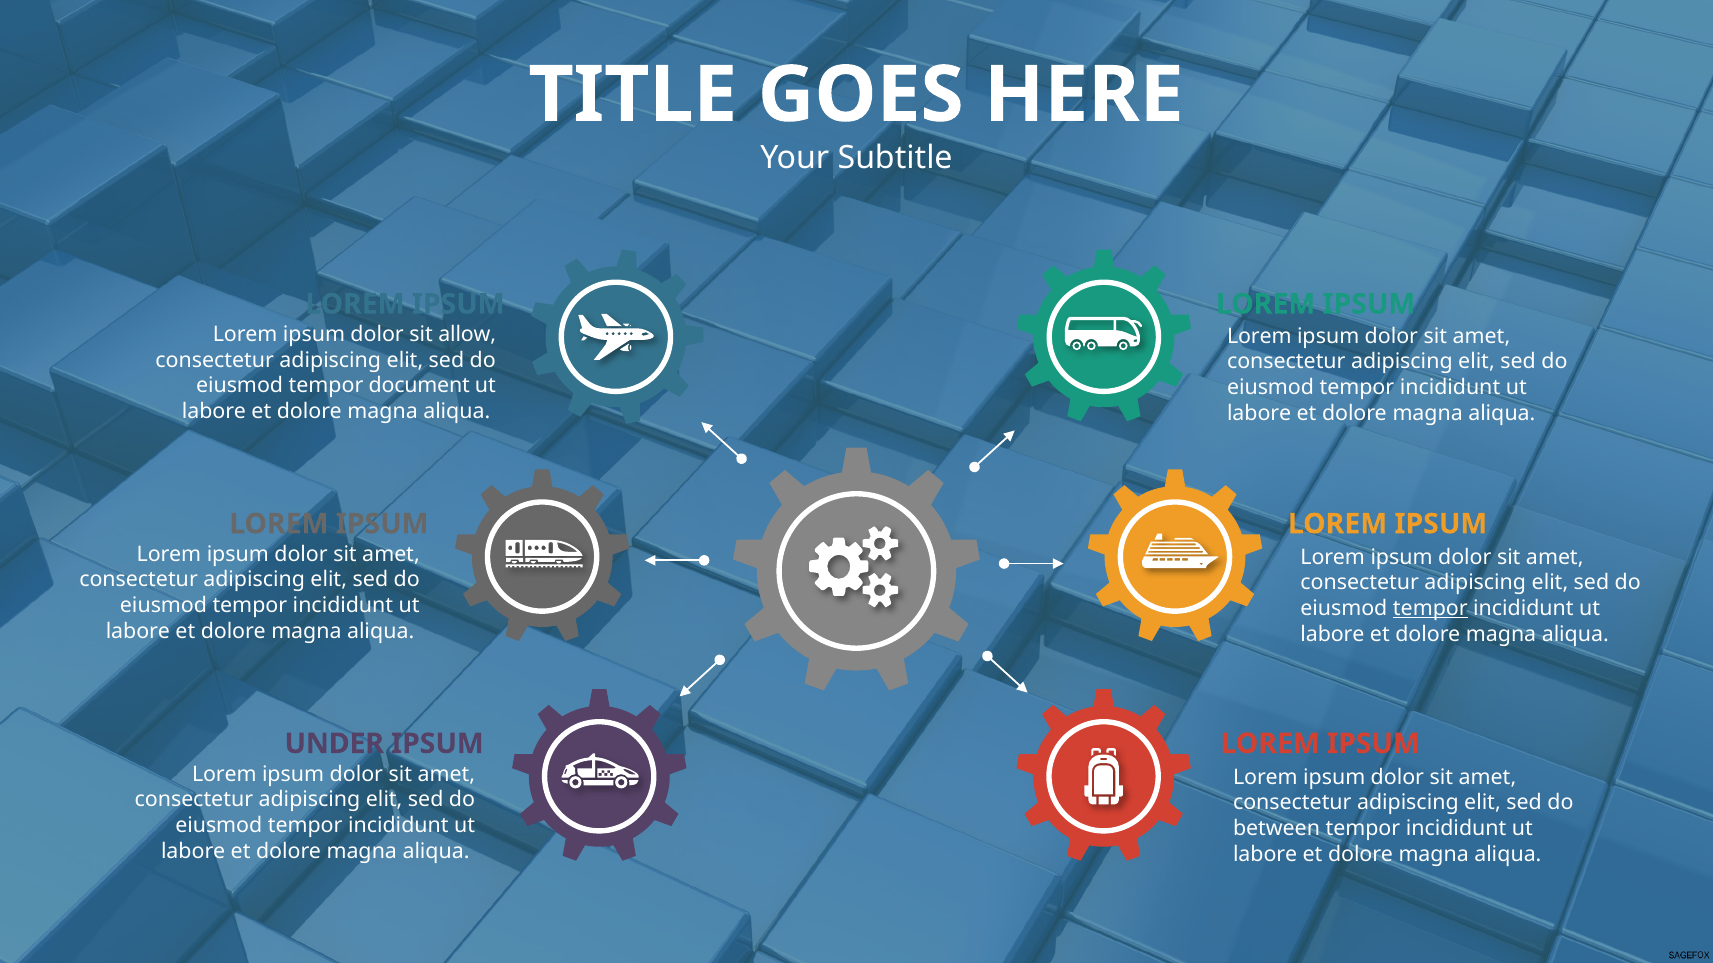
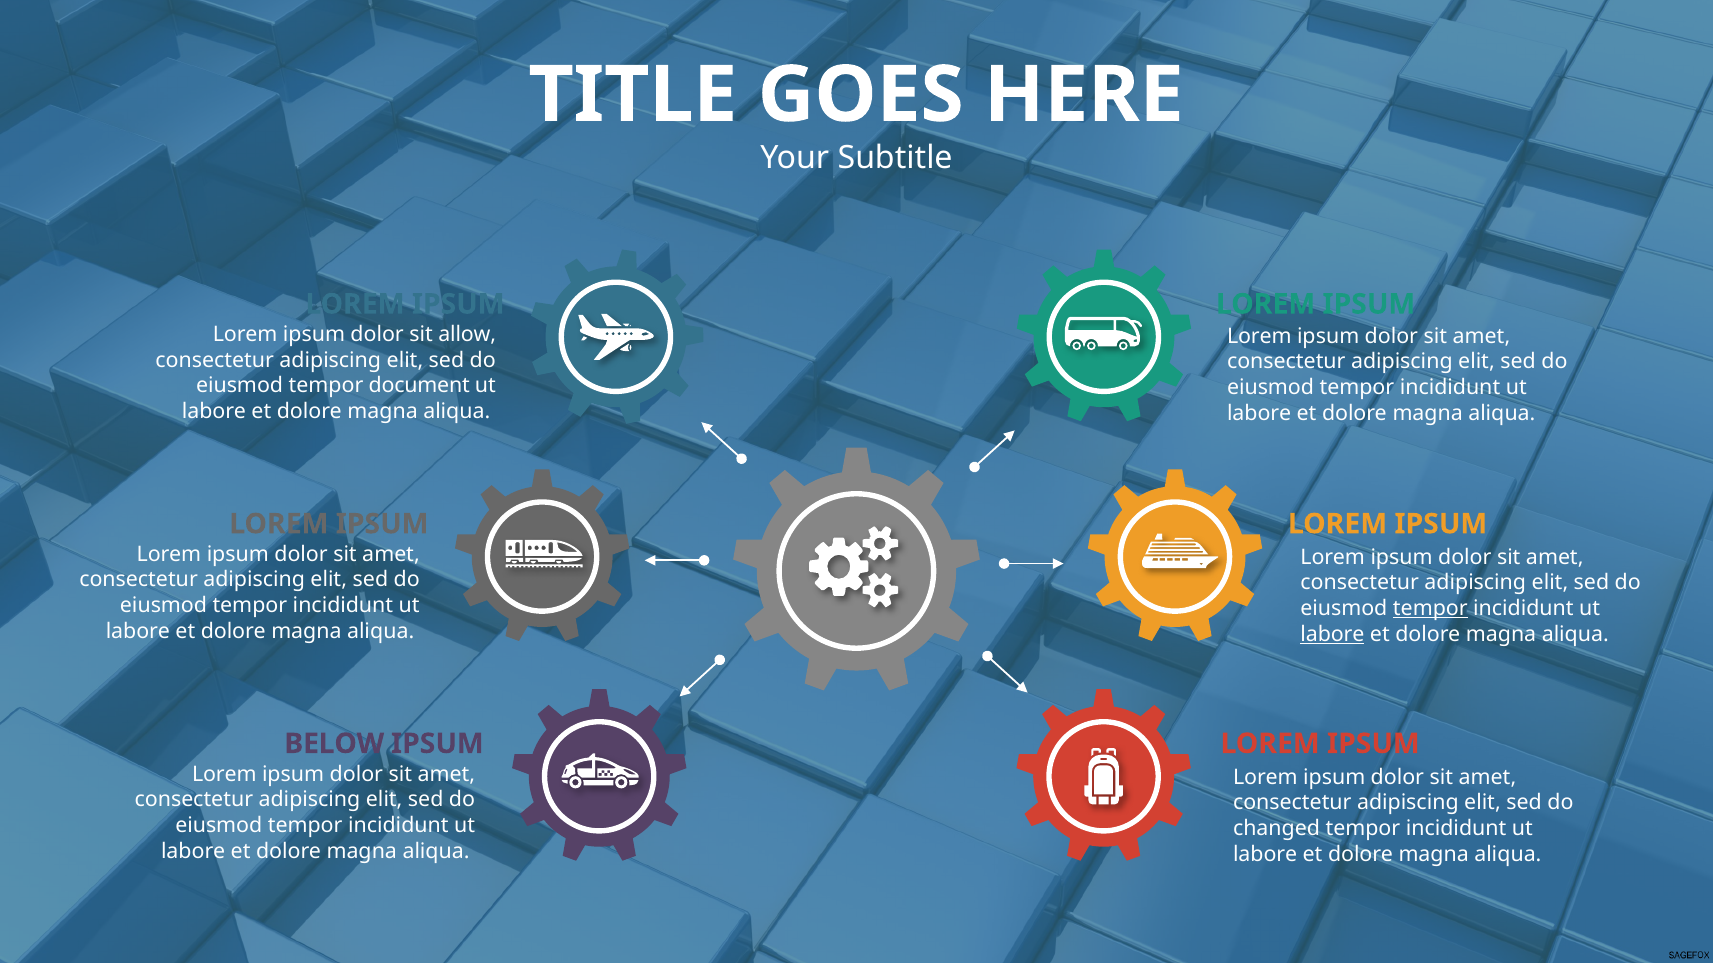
labore at (1332, 635) underline: none -> present
UNDER: UNDER -> BELOW
between: between -> changed
